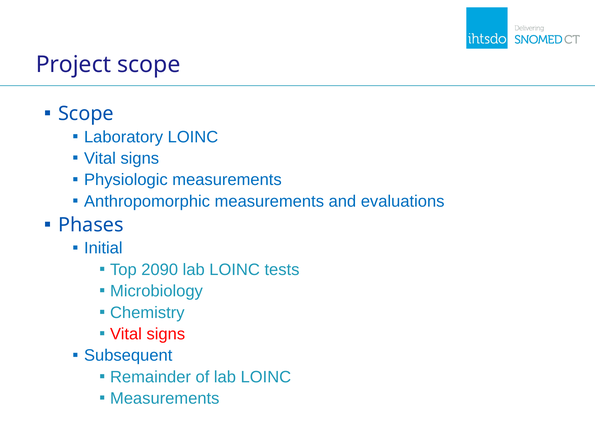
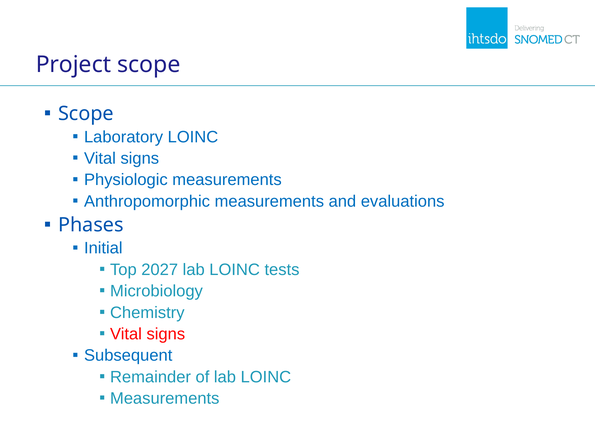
2090: 2090 -> 2027
